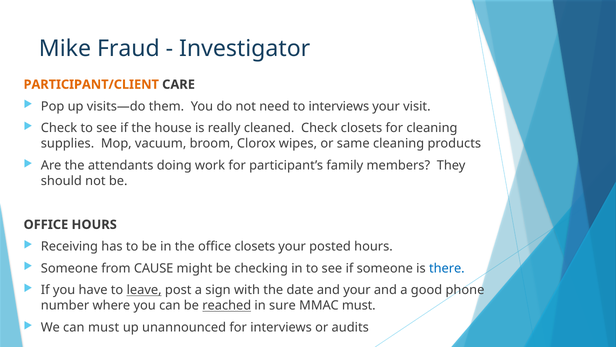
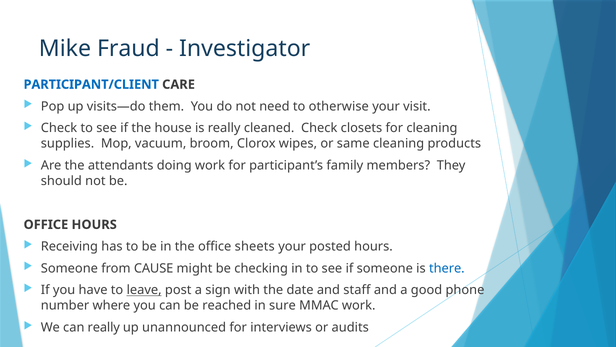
PARTICIPANT/CLIENT colour: orange -> blue
to interviews: interviews -> otherwise
office closets: closets -> sheets
and your: your -> staff
reached underline: present -> none
MMAC must: must -> work
can must: must -> really
